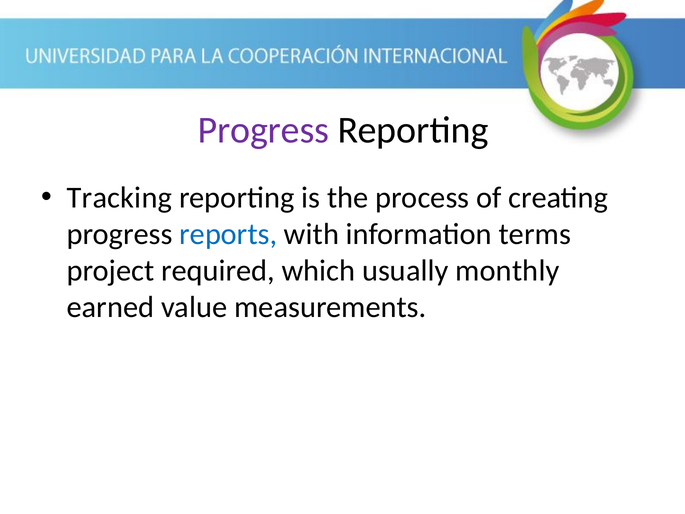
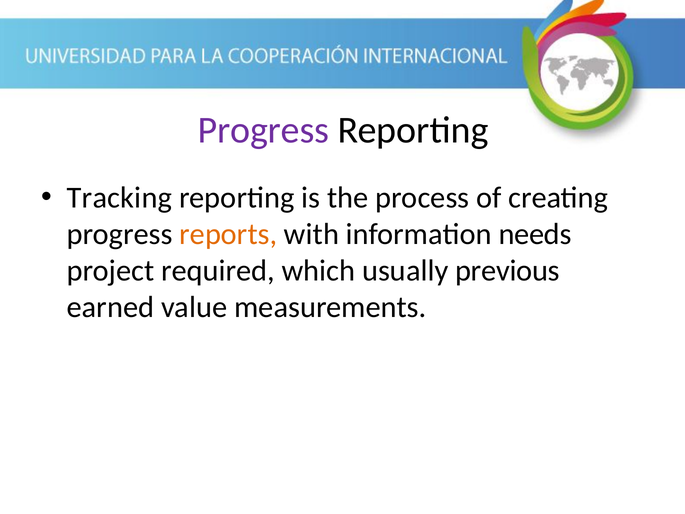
reports colour: blue -> orange
terms: terms -> needs
monthly: monthly -> previous
